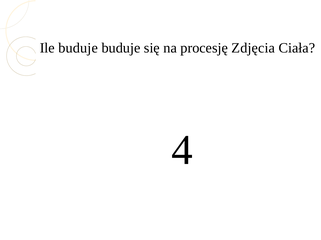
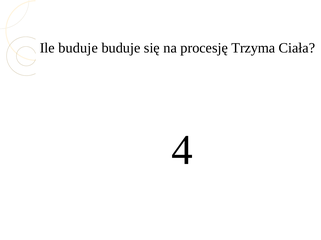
Zdjęcia: Zdjęcia -> Trzyma
